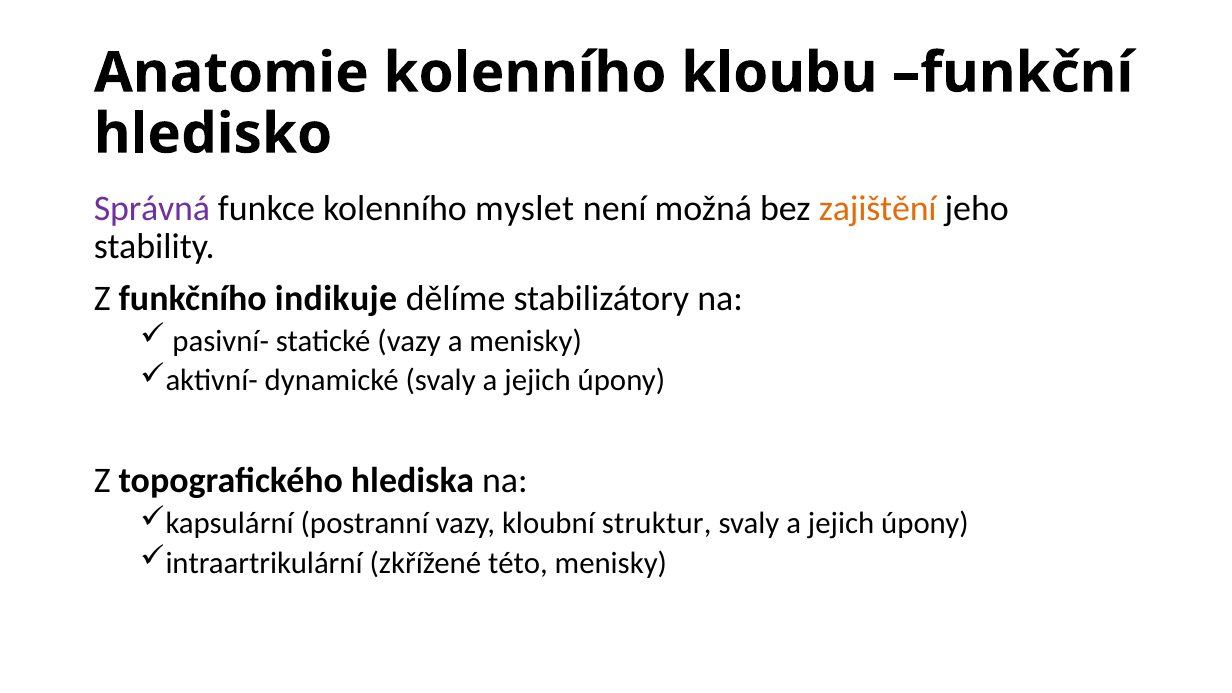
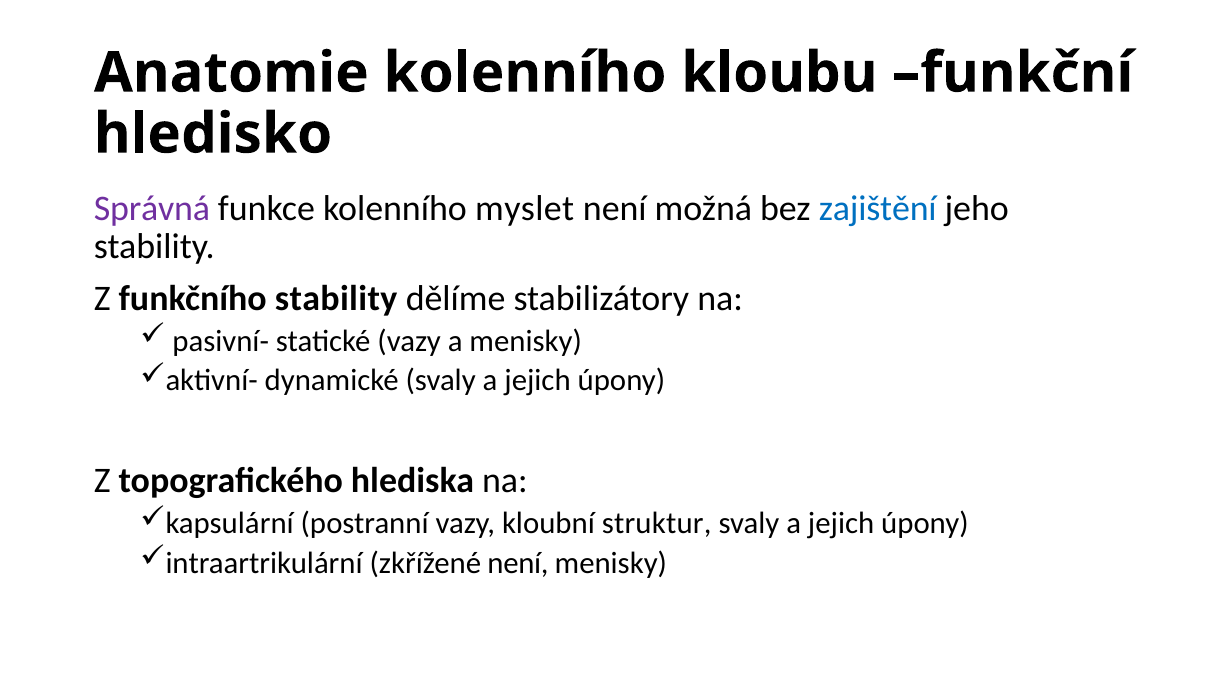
zajištění colour: orange -> blue
funkčního indikuje: indikuje -> stability
zkřížené této: této -> není
